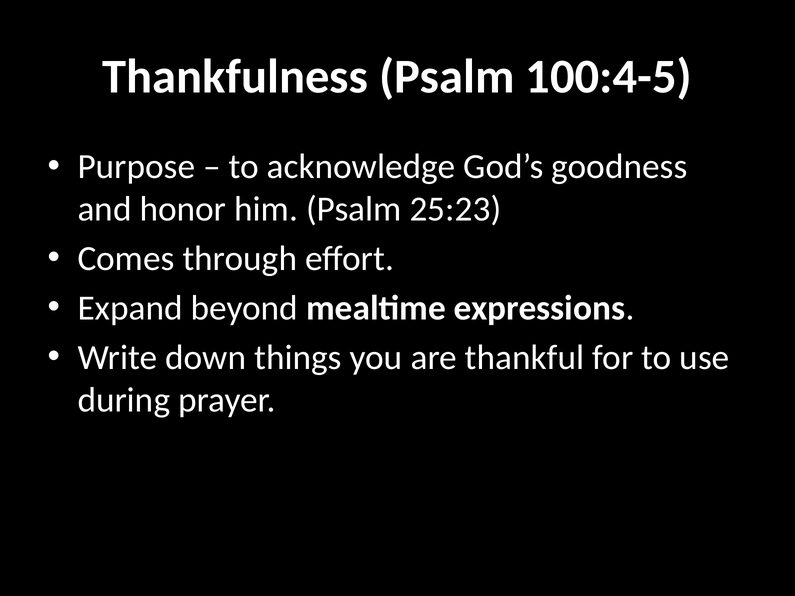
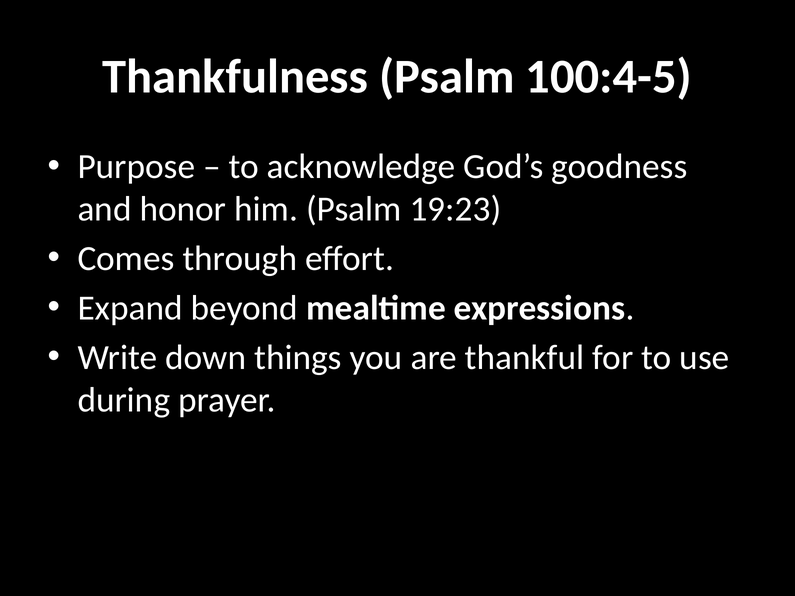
25:23: 25:23 -> 19:23
